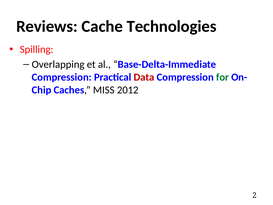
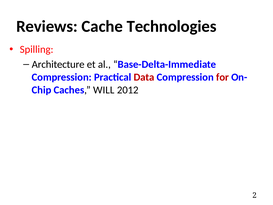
Overlapping: Overlapping -> Architecture
for colour: green -> red
MISS: MISS -> WILL
